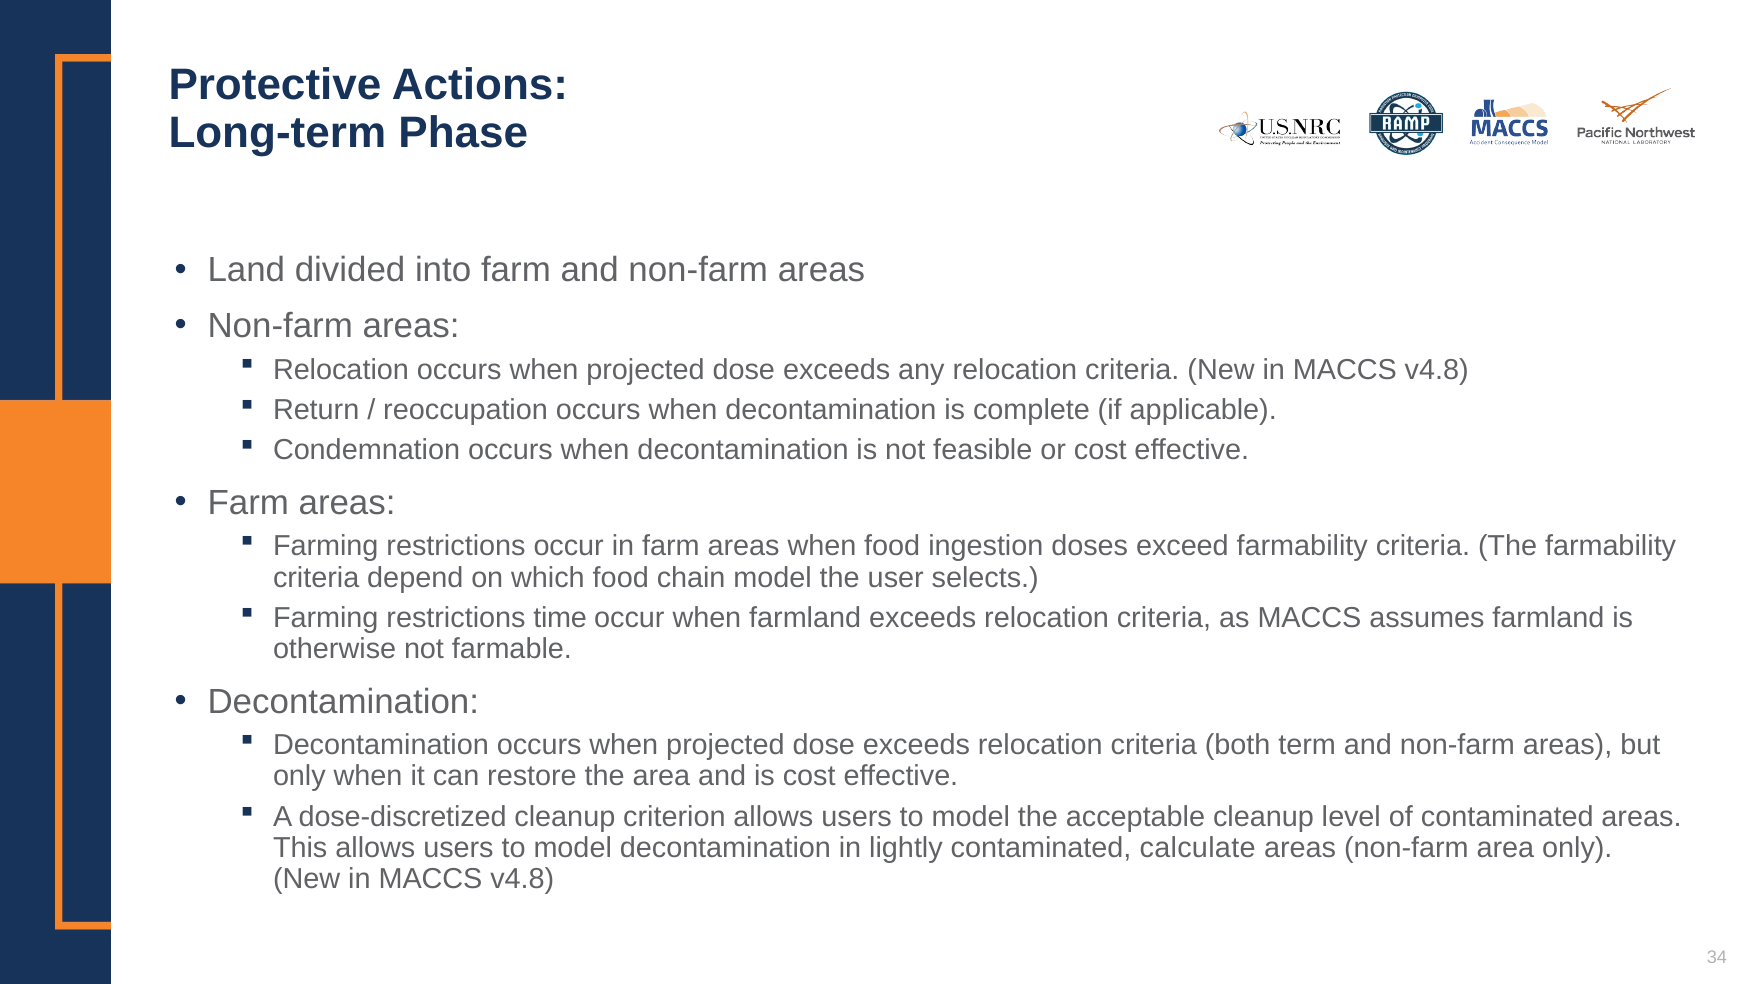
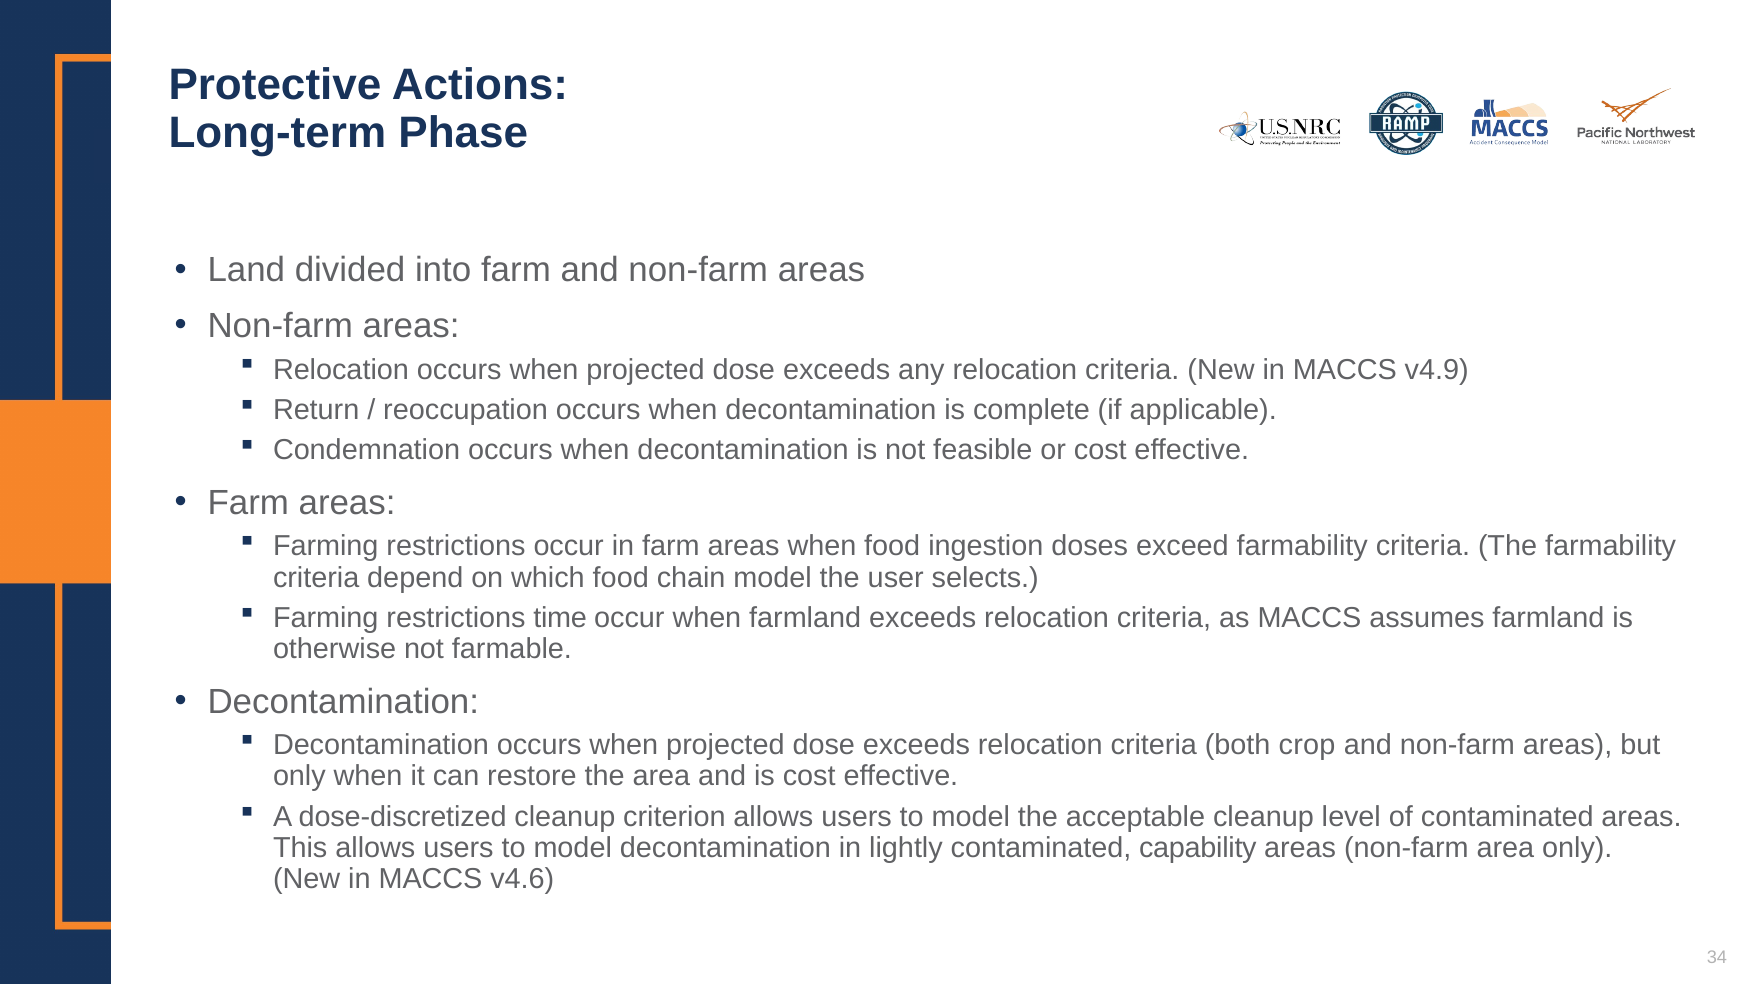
v4.8 at (1437, 369): v4.8 -> v4.9
term: term -> crop
calculate: calculate -> capability
v4.8 at (522, 879): v4.8 -> v4.6
